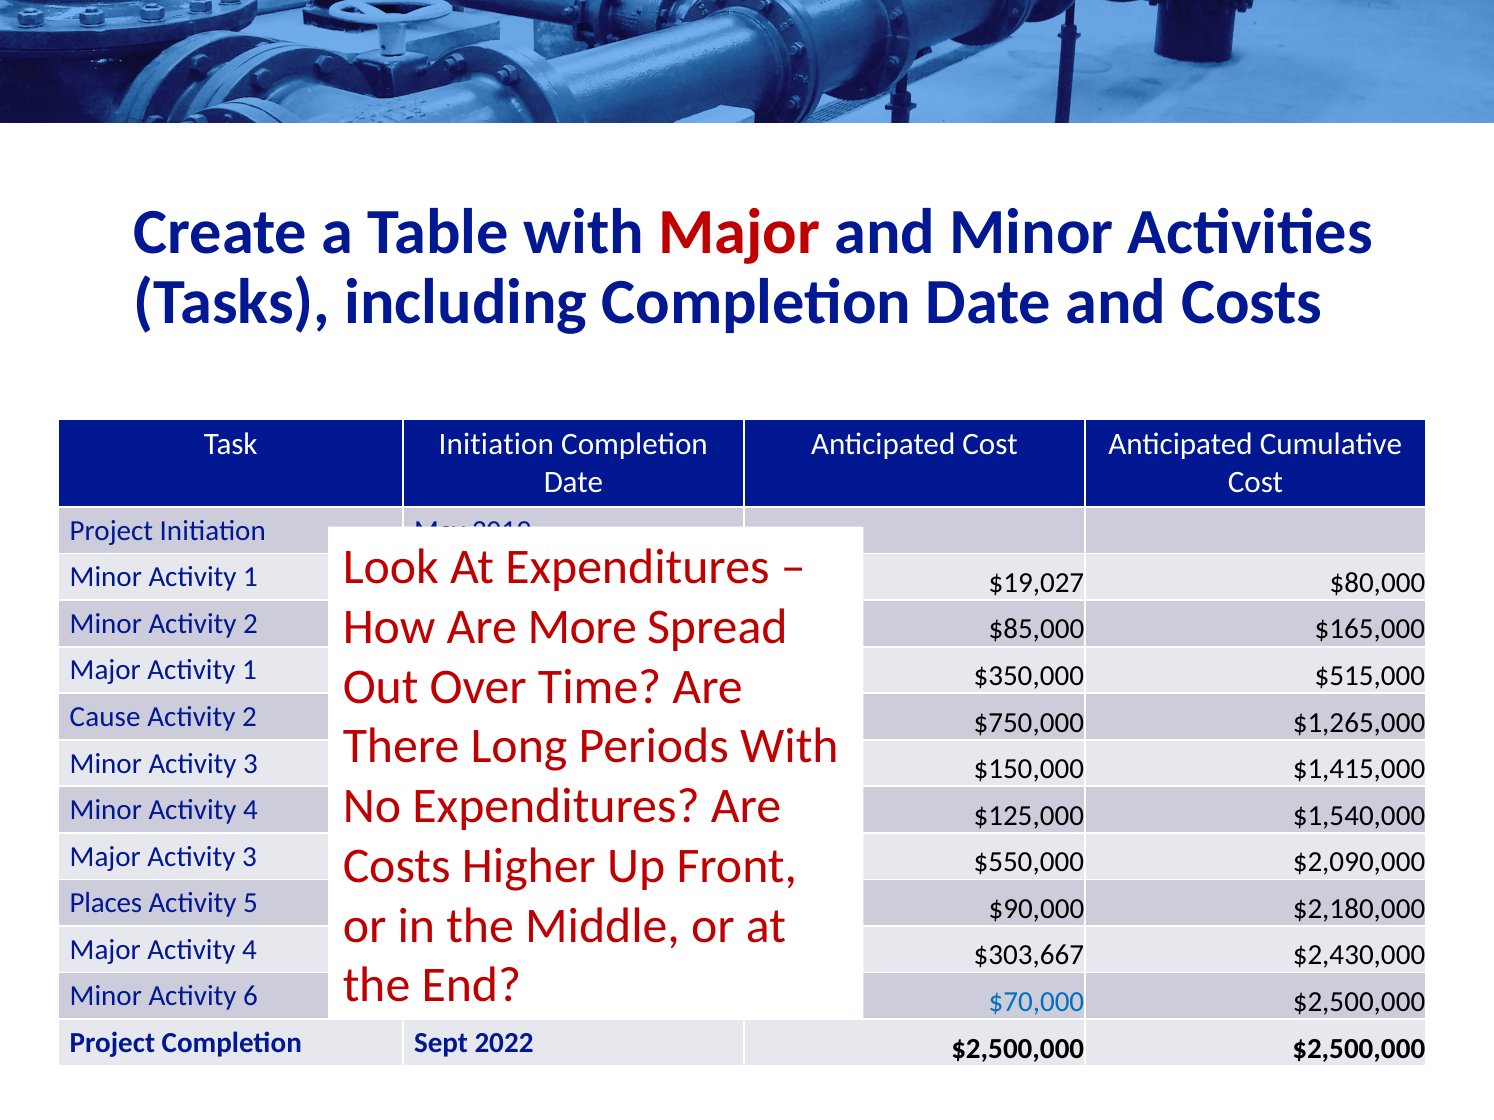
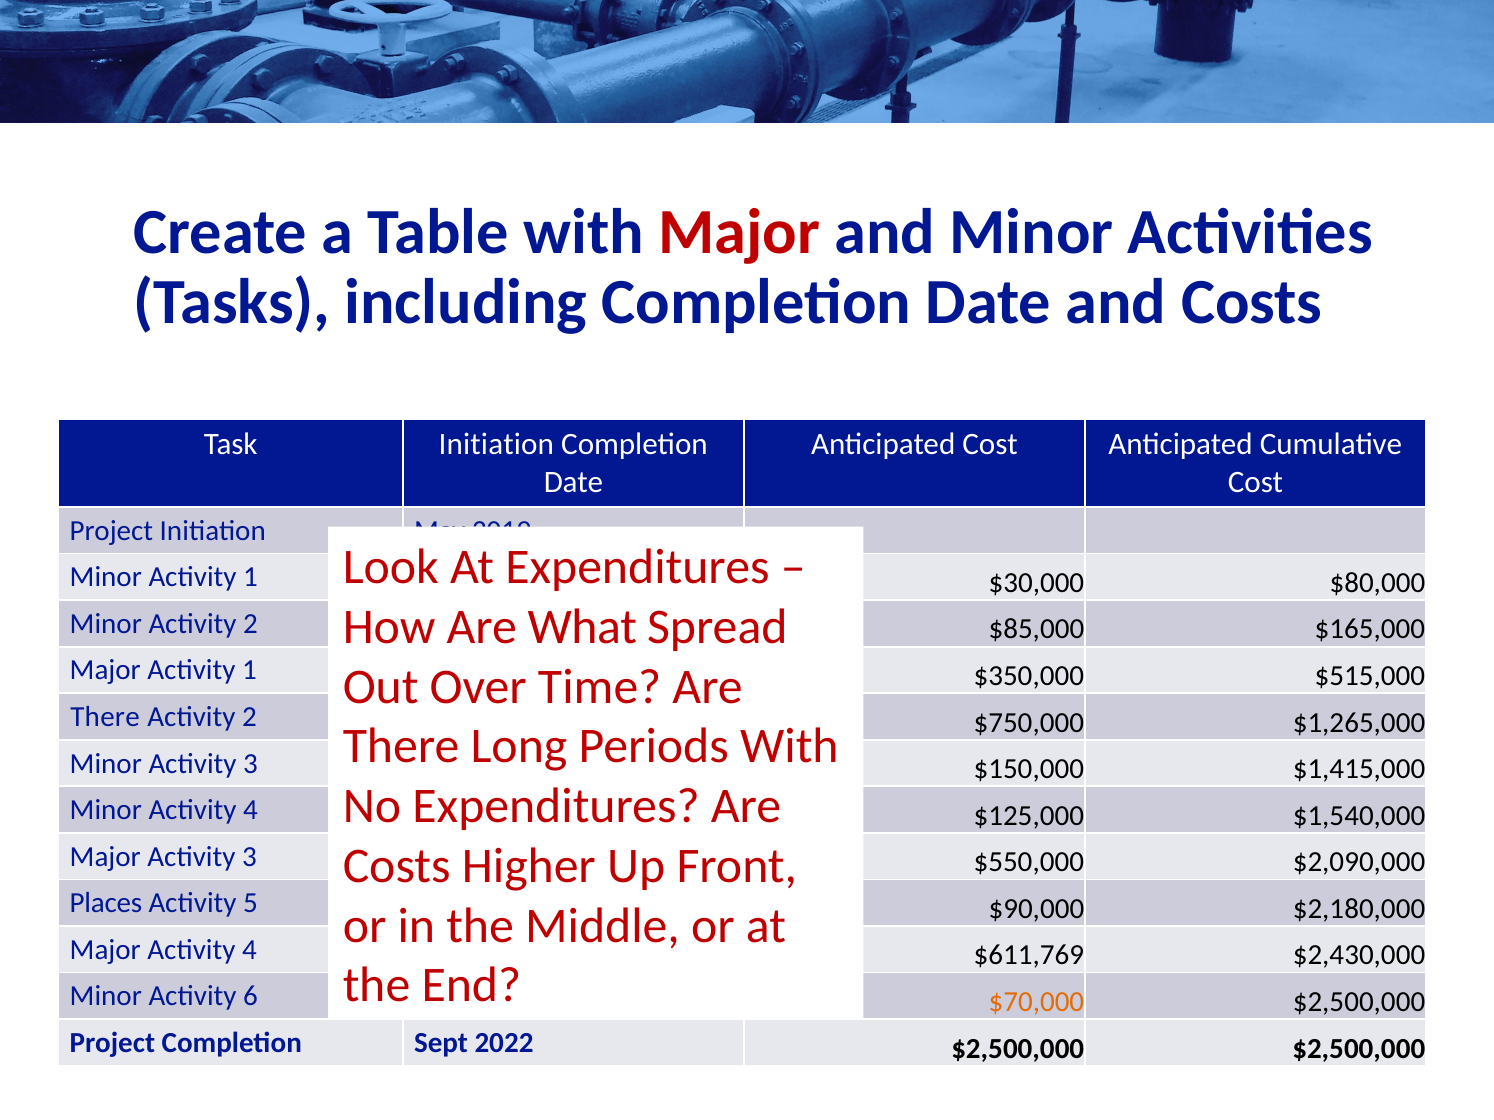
$19,027: $19,027 -> $30,000
More: More -> What
Cause at (105, 717): Cause -> There
$303,667: $303,667 -> $611,769
$70,000 colour: blue -> orange
